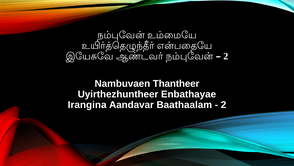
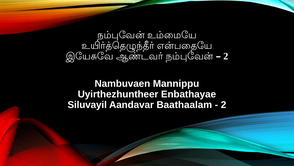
Thantheer: Thantheer -> Mannippu
Irangina: Irangina -> Siluvayil
